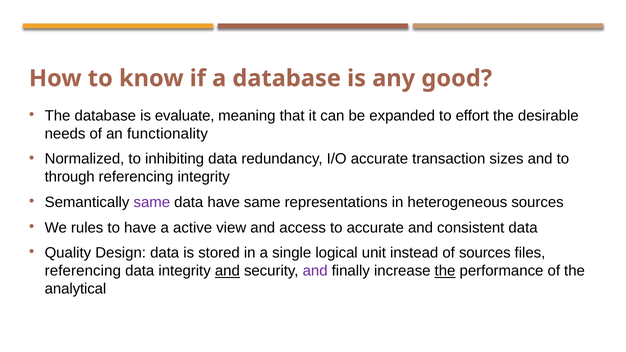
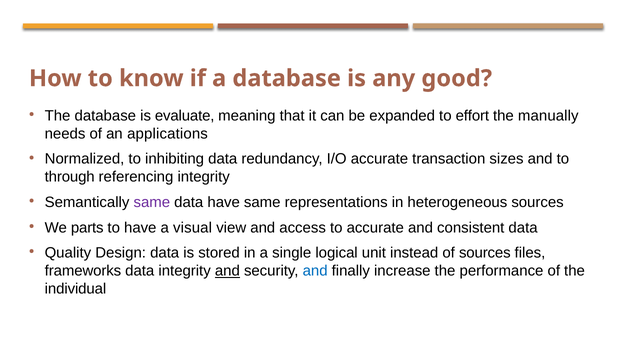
desirable: desirable -> manually
functionality: functionality -> applications
rules: rules -> parts
active: active -> visual
referencing at (83, 271): referencing -> frameworks
and at (315, 271) colour: purple -> blue
the at (445, 271) underline: present -> none
analytical: analytical -> individual
